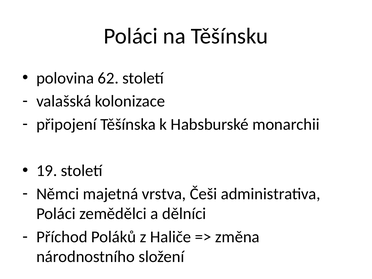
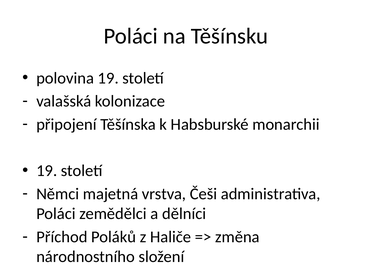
polovina 62: 62 -> 19
